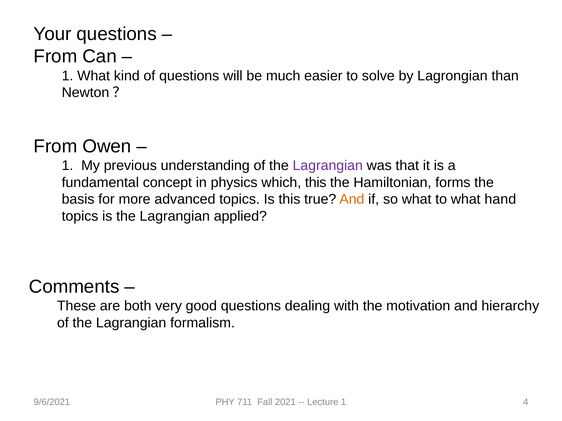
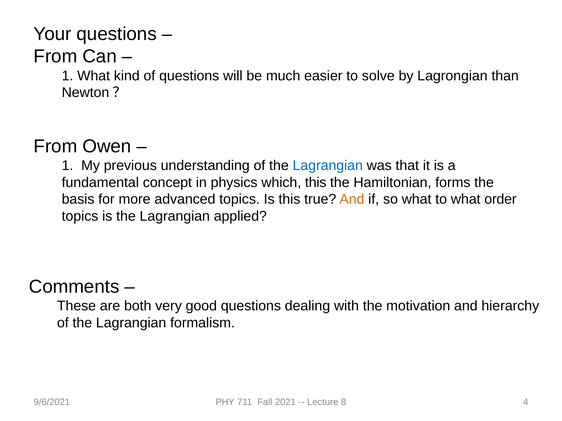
Lagrangian at (328, 166) colour: purple -> blue
hand: hand -> order
Lecture 1: 1 -> 8
